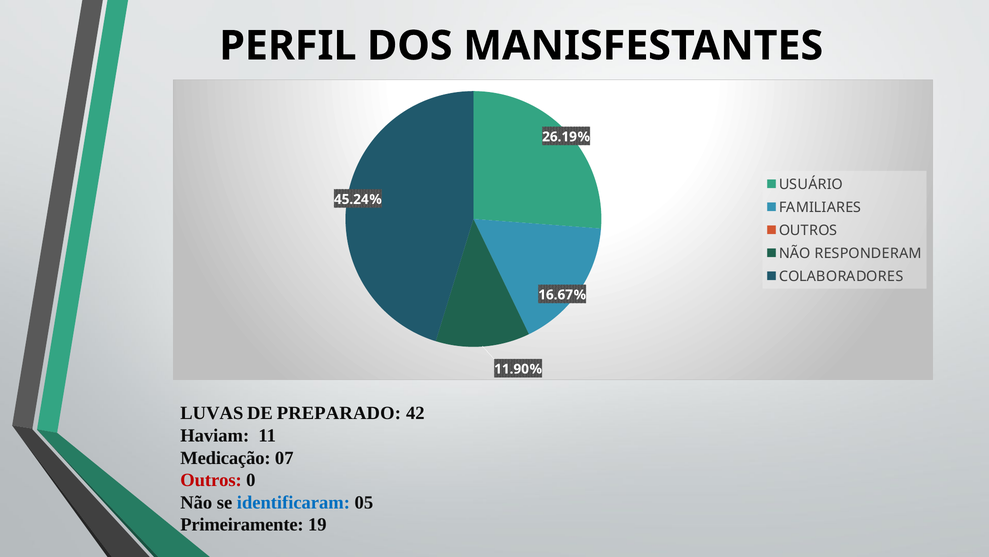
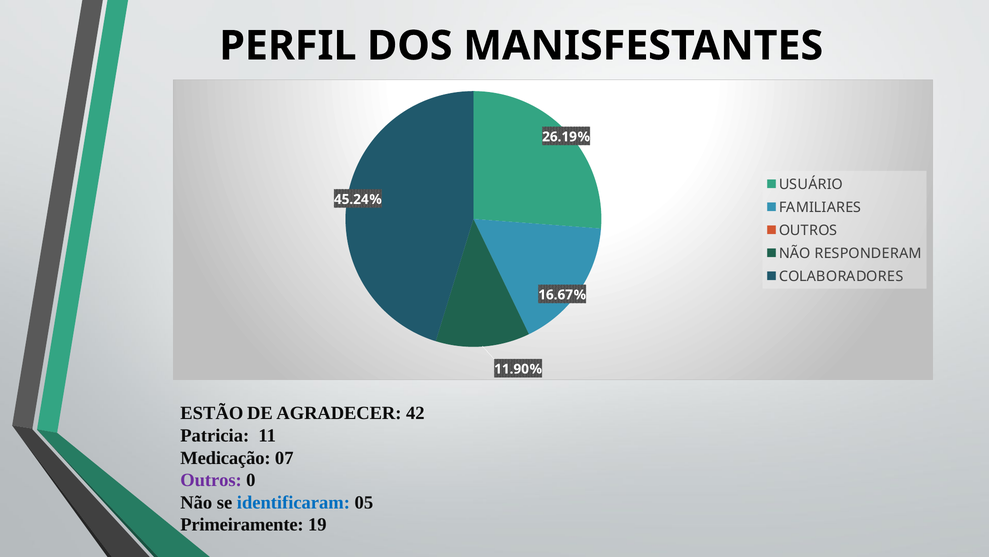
LUVAS: LUVAS -> ESTÃO
PREPARADO: PREPARADO -> AGRADECER
Haviam: Haviam -> Patricia
Outros at (211, 480) colour: red -> purple
